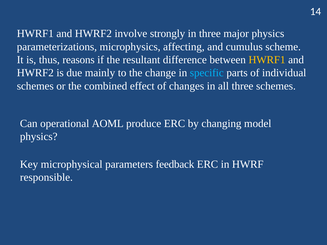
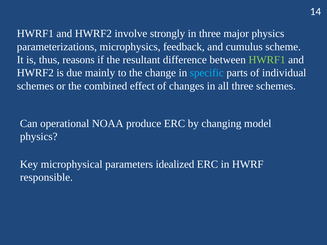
affecting: affecting -> feedback
HWRF1 at (267, 60) colour: yellow -> light green
AOML: AOML -> NOAA
feedback: feedback -> idealized
